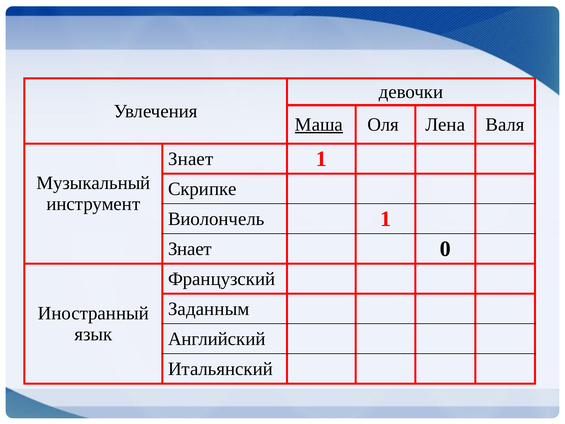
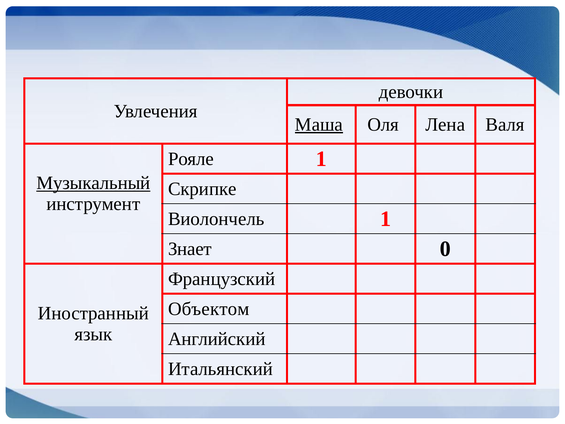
Знает at (191, 159): Знает -> Рояле
Музыкальный underline: none -> present
Заданным: Заданным -> Объектом
